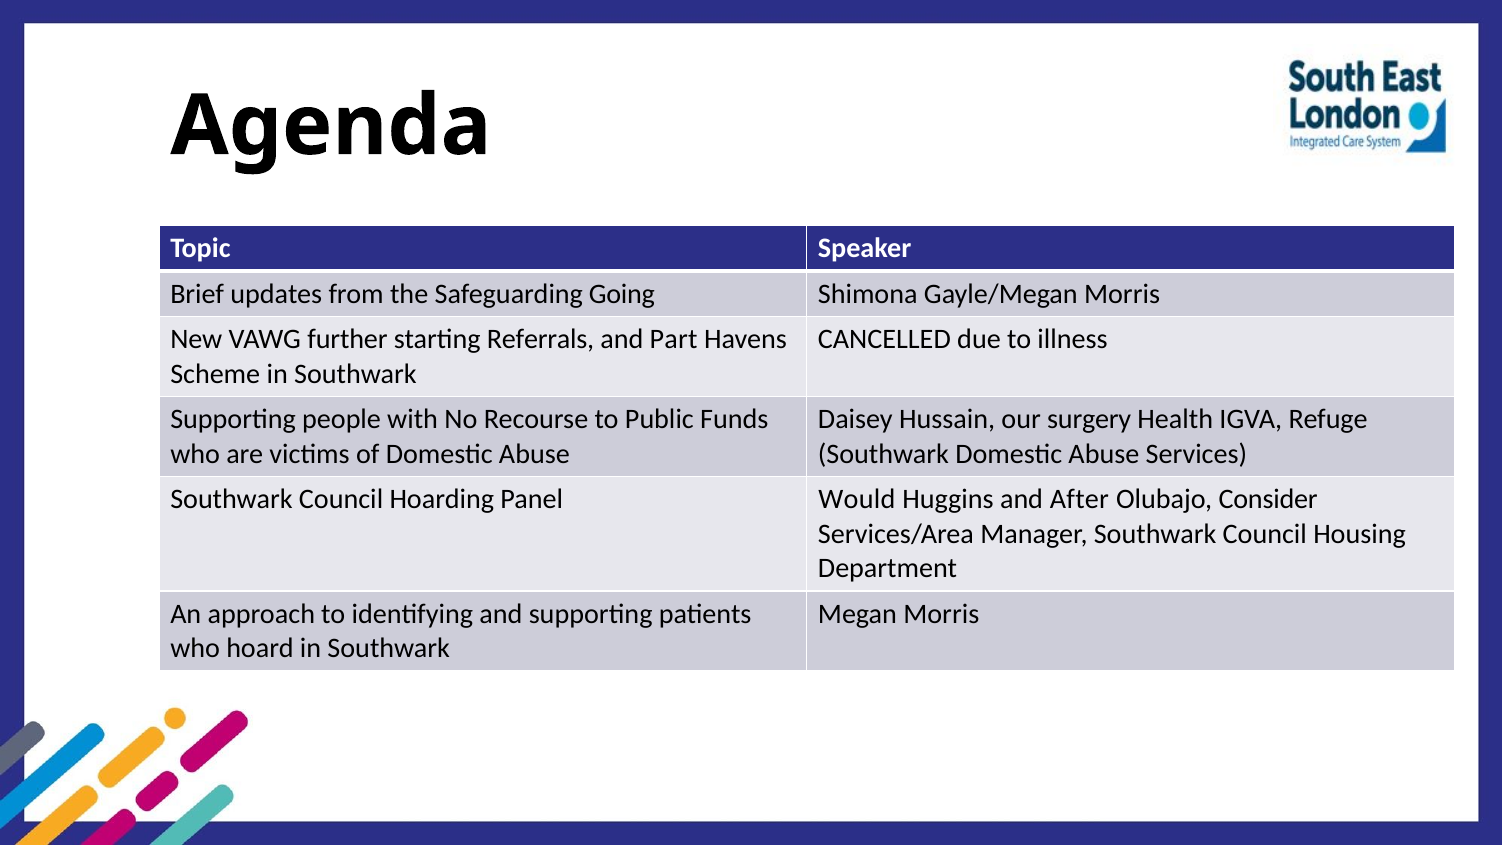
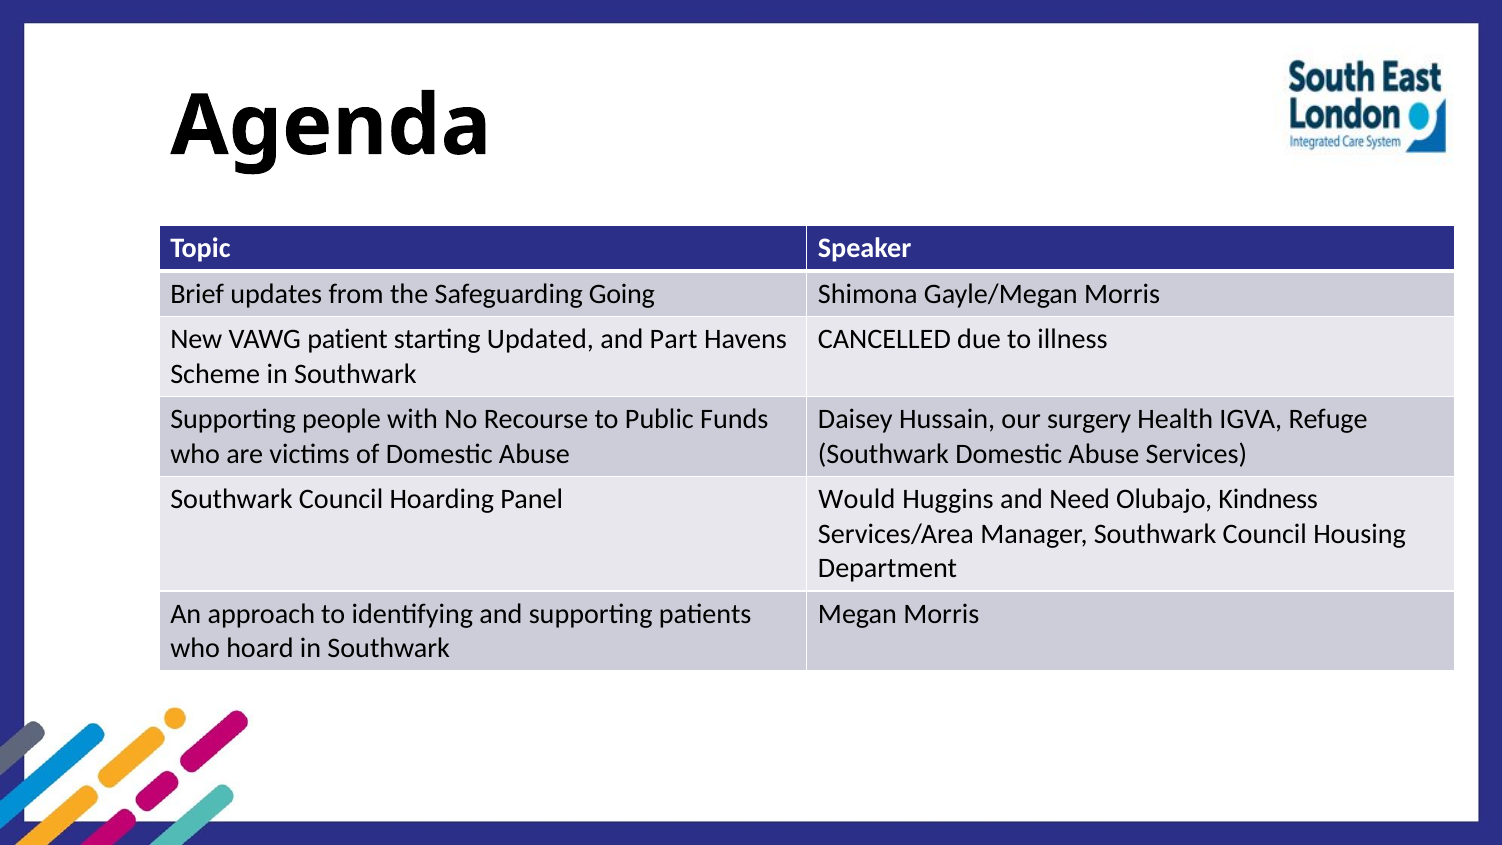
further: further -> patient
Referrals: Referrals -> Updated
After: After -> Need
Consider: Consider -> Kindness
